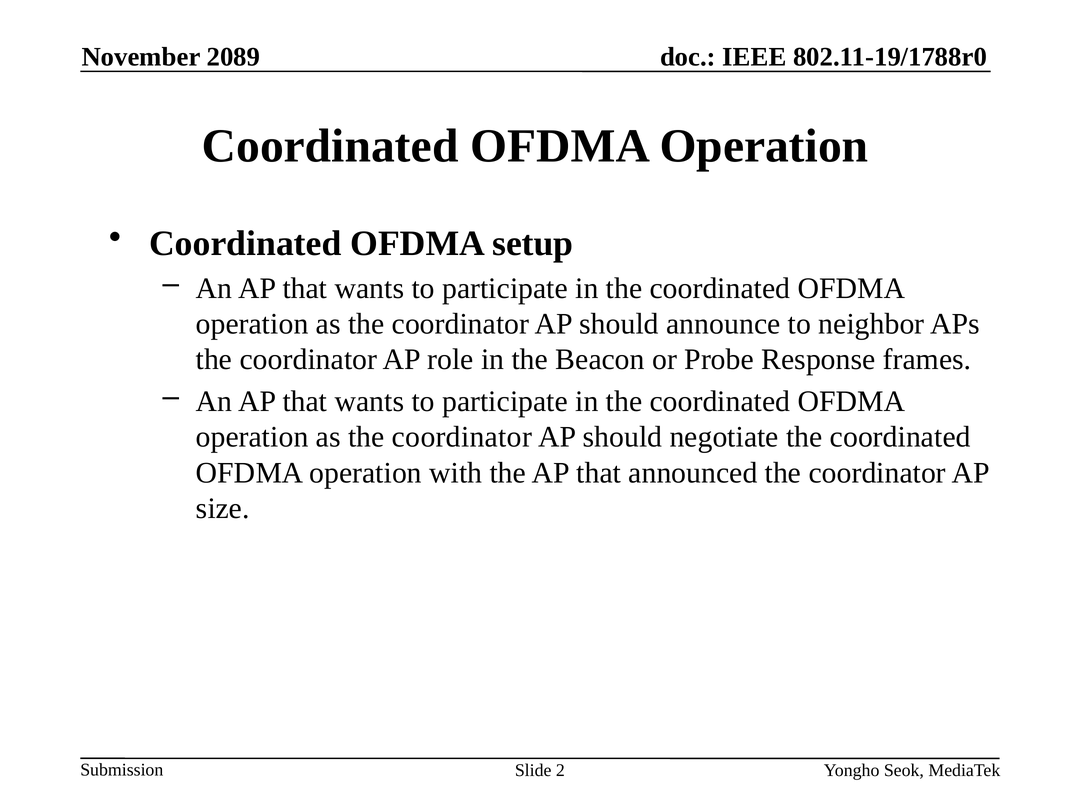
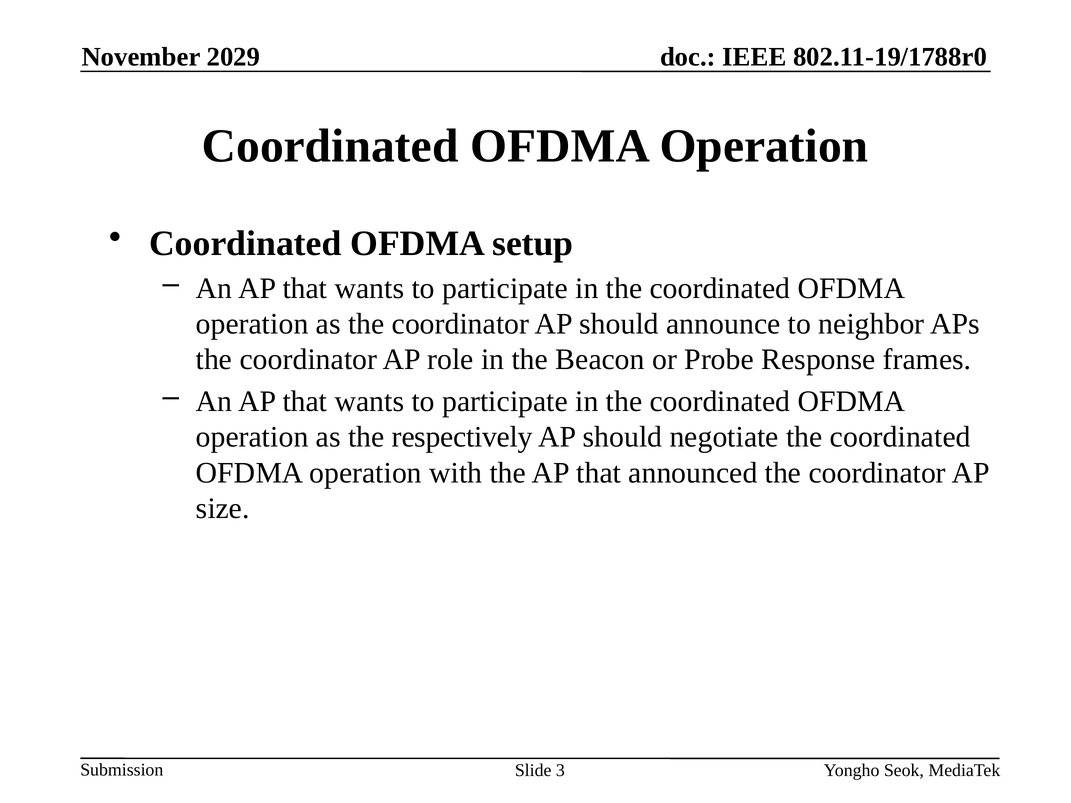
2089: 2089 -> 2029
coordinator at (462, 437): coordinator -> respectively
2: 2 -> 3
